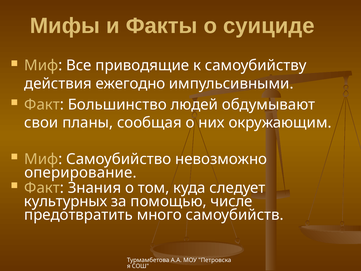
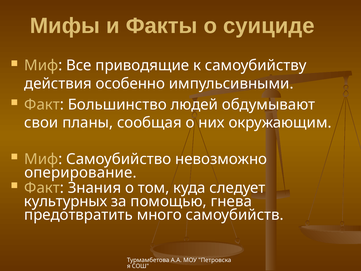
ежегодно: ежегодно -> особенно
числе: числе -> гнева
